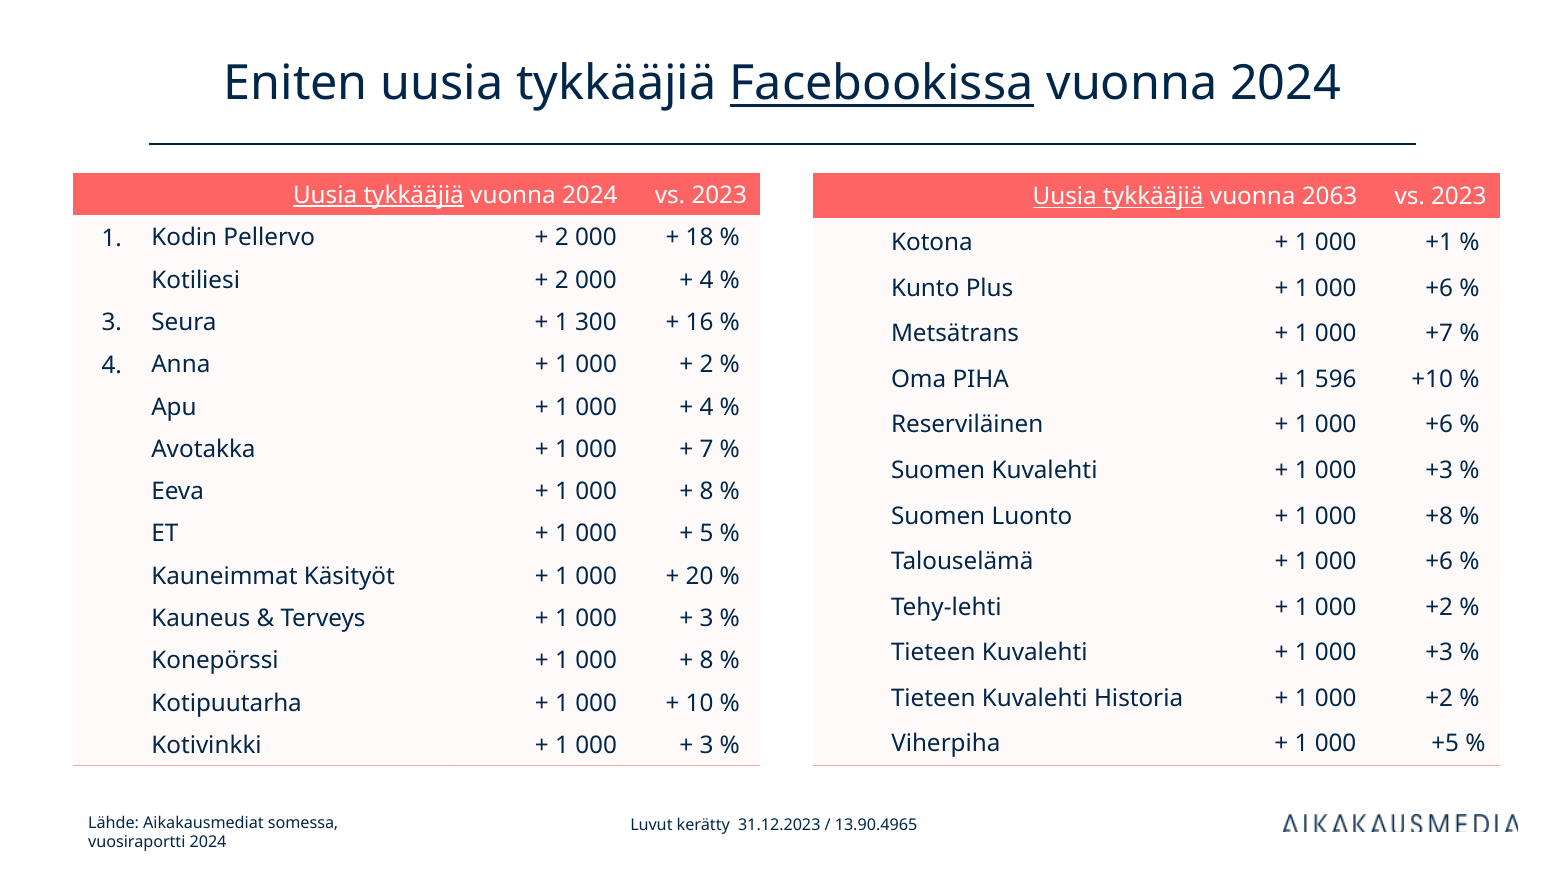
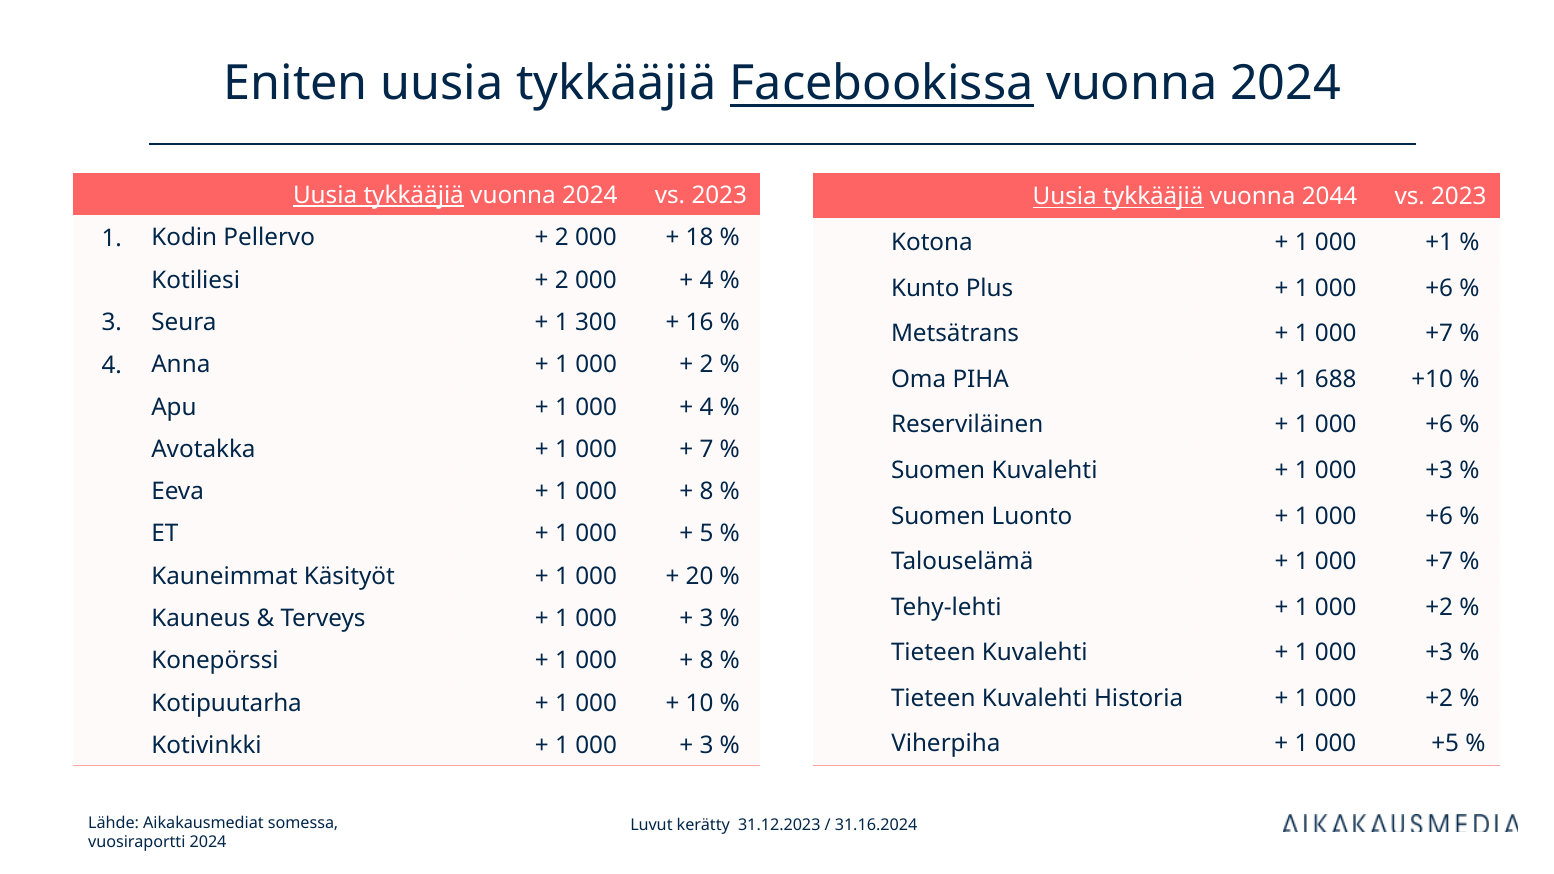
2063: 2063 -> 2044
596: 596 -> 688
+8 at (1439, 516): +8 -> +6
+6 at (1439, 562): +6 -> +7
13.90.4965: 13.90.4965 -> 31.16.2024
